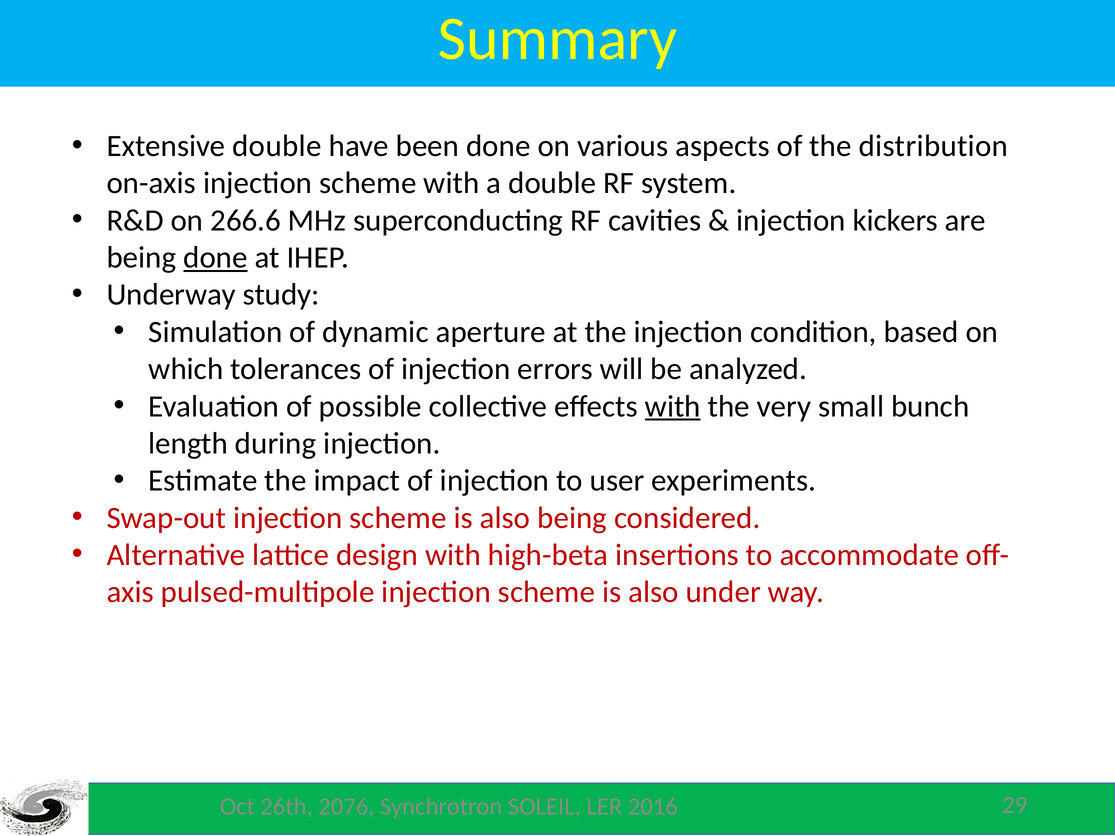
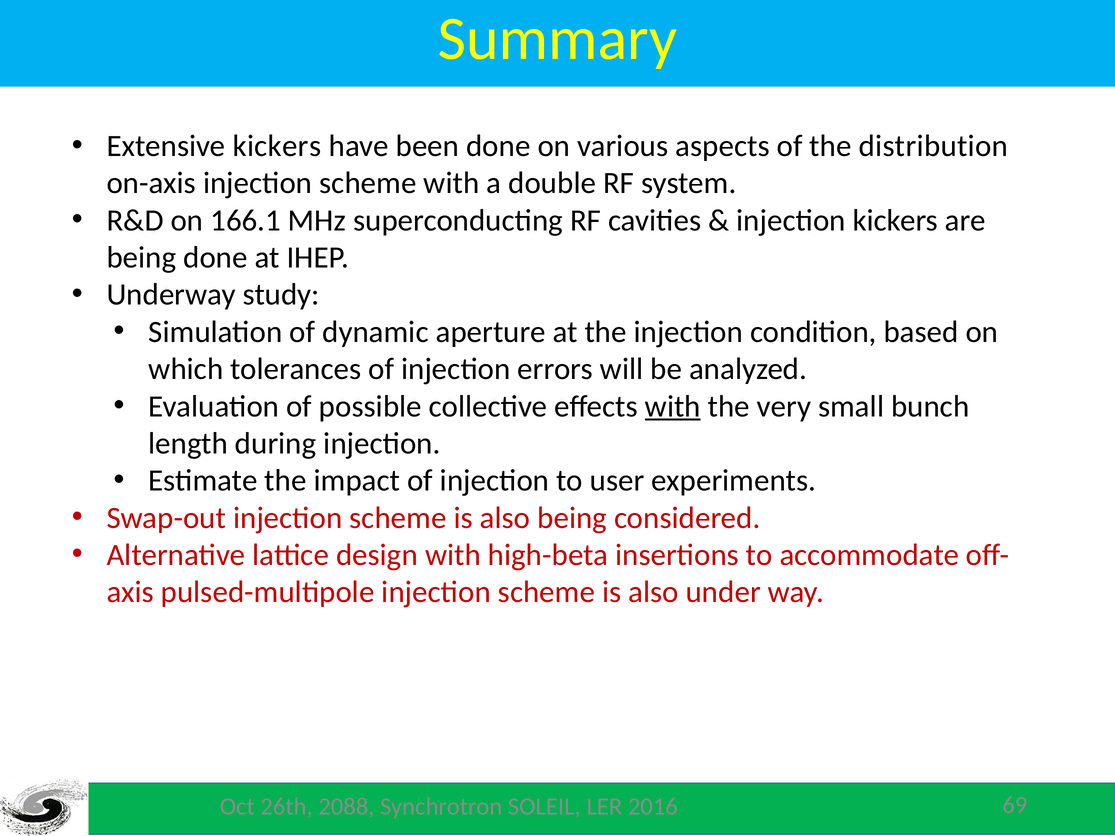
Extensive double: double -> kickers
266.6: 266.6 -> 166.1
done at (215, 258) underline: present -> none
2076: 2076 -> 2088
29: 29 -> 69
